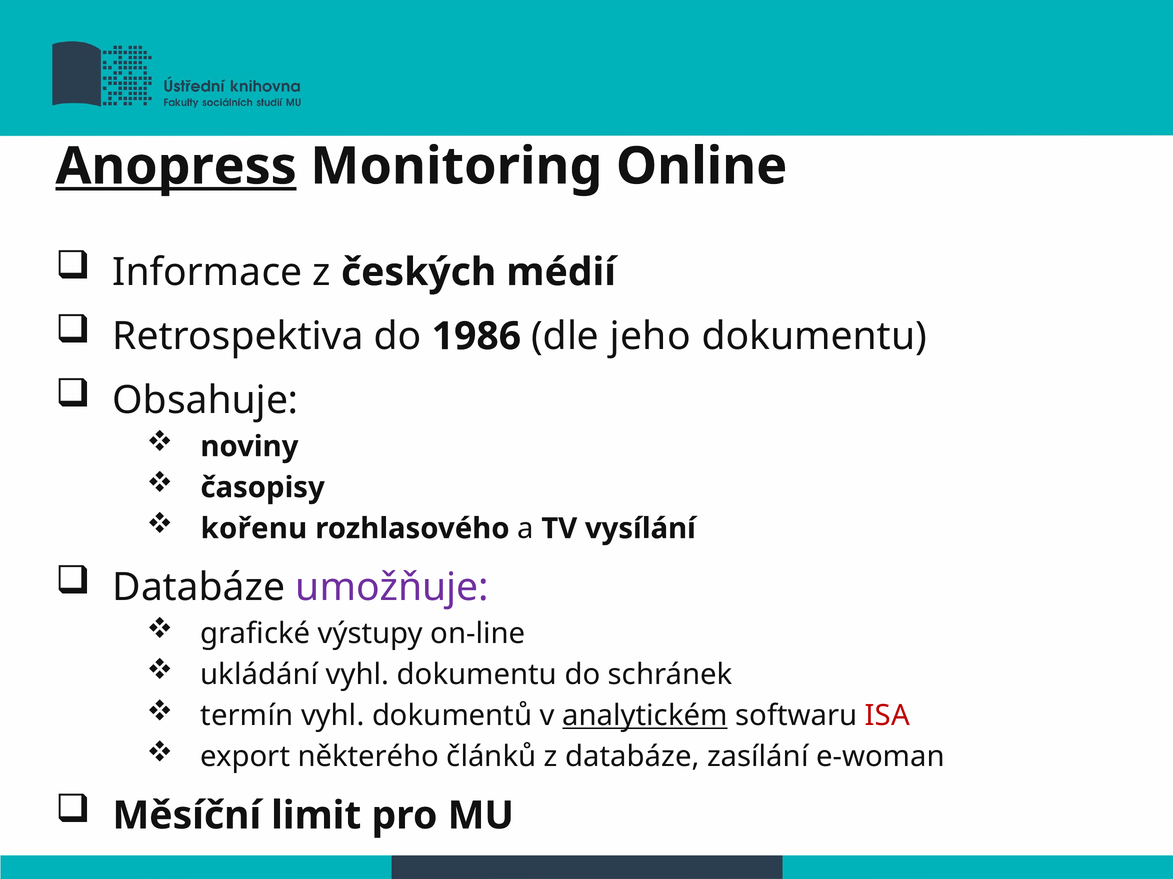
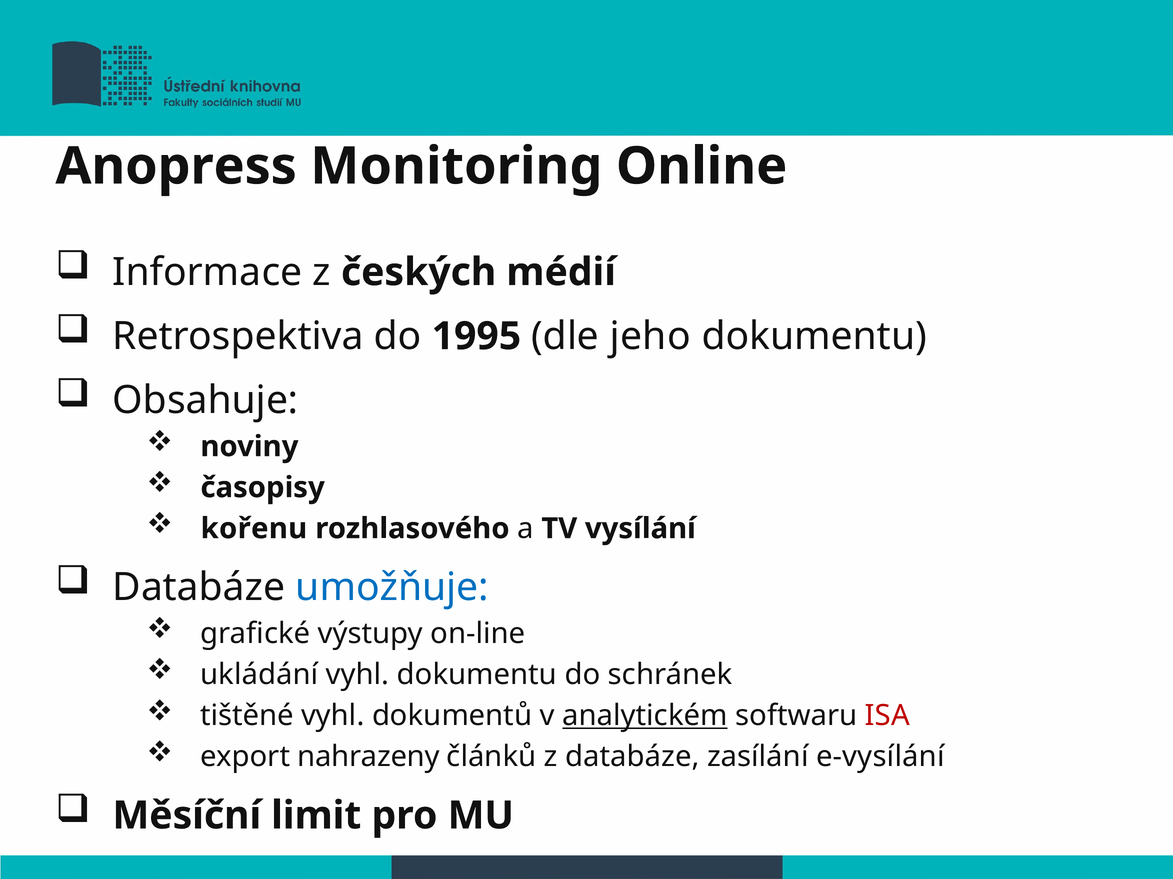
Anopress underline: present -> none
1986: 1986 -> 1995
umožňuje colour: purple -> blue
termín: termín -> tištěné
některého: některého -> nahrazeny
e-woman: e-woman -> e-vysílání
